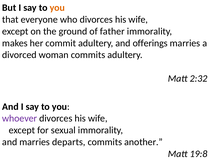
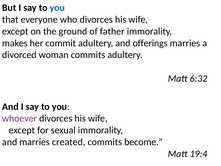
you at (57, 8) colour: orange -> blue
2:32: 2:32 -> 6:32
departs: departs -> created
another: another -> become
19:8: 19:8 -> 19:4
